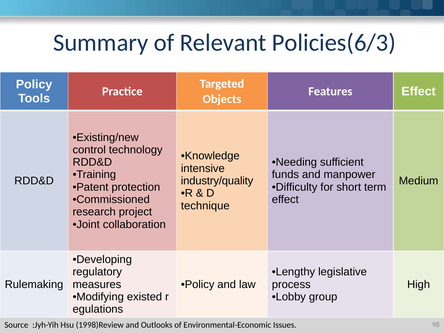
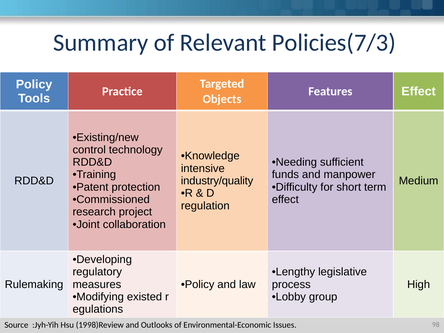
Policies(6/3: Policies(6/3 -> Policies(7/3
technique: technique -> regulation
